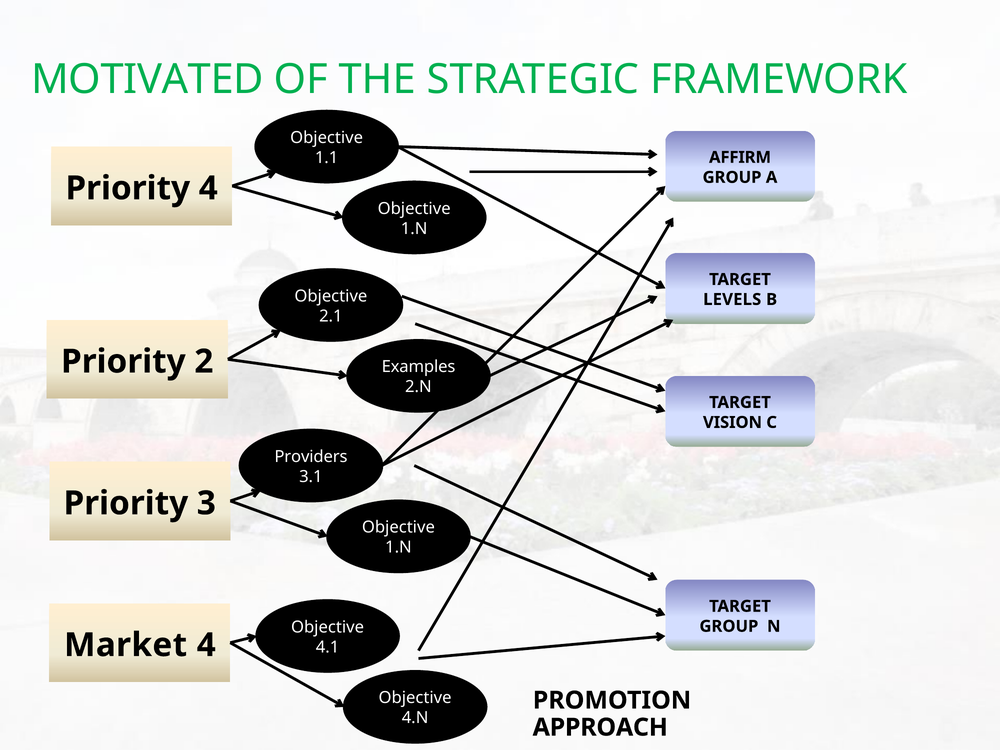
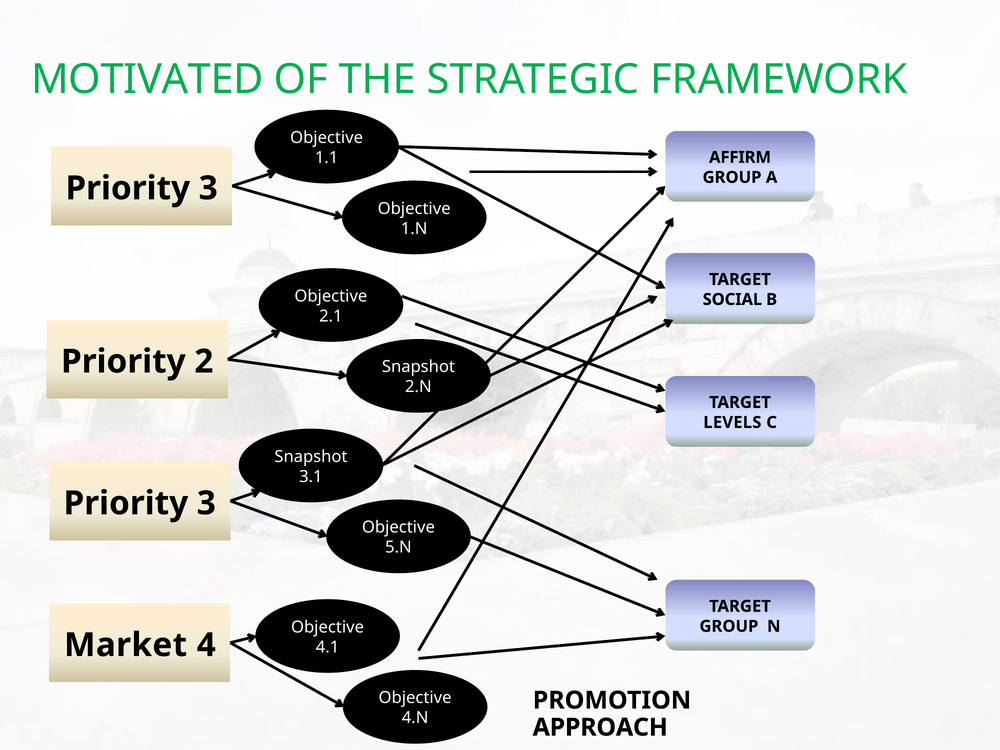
4 at (208, 188): 4 -> 3
LEVELS: LEVELS -> SOCIAL
Examples at (418, 367): Examples -> Snapshot
VISION: VISION -> LEVELS
Providers at (311, 457): Providers -> Snapshot
1.N at (398, 547): 1.N -> 5.N
